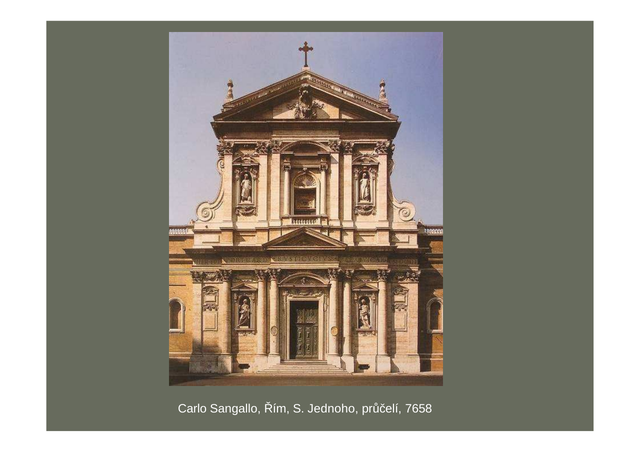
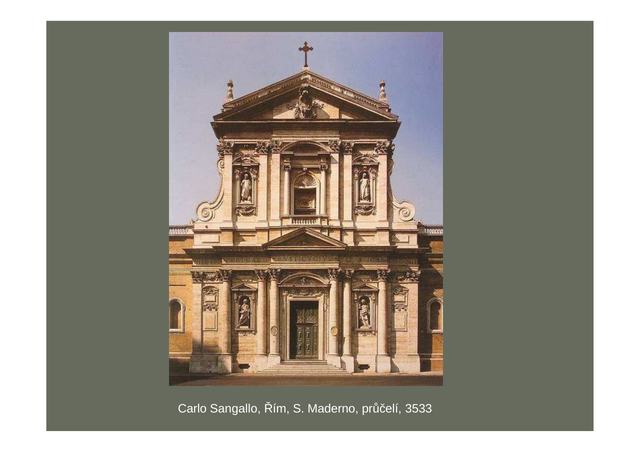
Jednoho: Jednoho -> Maderno
7658: 7658 -> 3533
